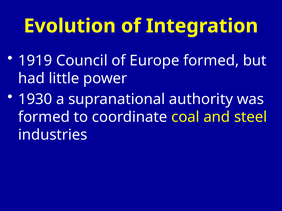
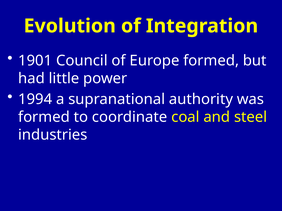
1919: 1919 -> 1901
1930: 1930 -> 1994
